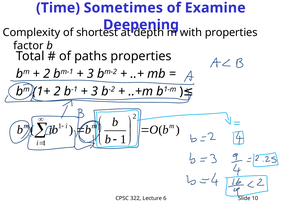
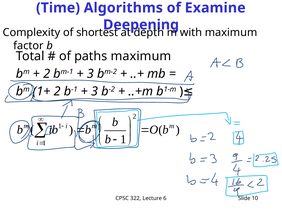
Sometimes: Sometimes -> Algorithms
with properties: properties -> maximum
paths properties: properties -> maximum
